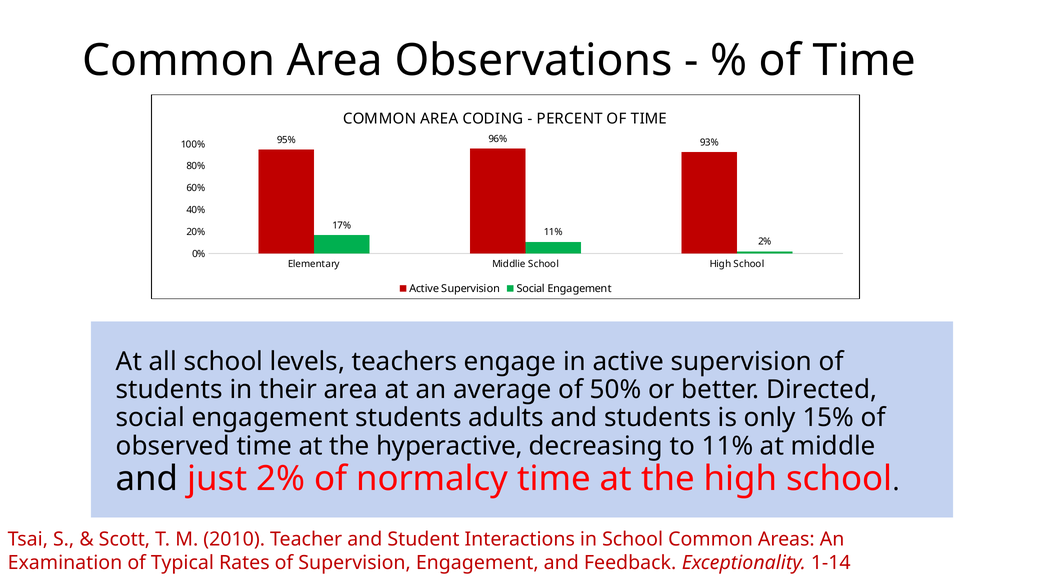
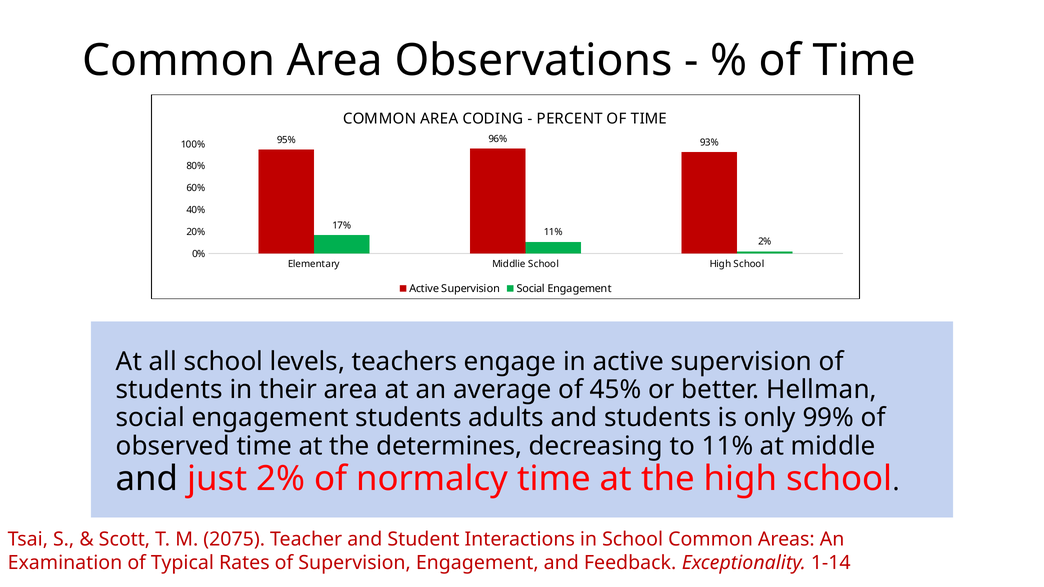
50%: 50% -> 45%
Directed: Directed -> Hellman
15%: 15% -> 99%
hyperactive: hyperactive -> determines
2010: 2010 -> 2075
